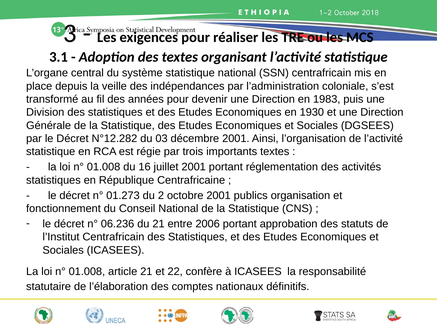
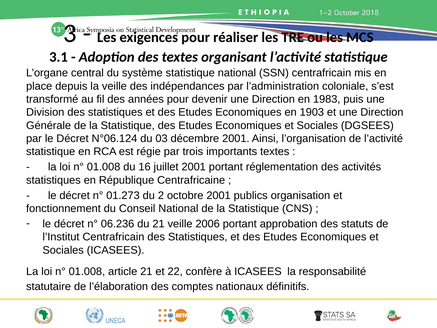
1930: 1930 -> 1903
N°12.282: N°12.282 -> N°06.124
21 entre: entre -> veille
